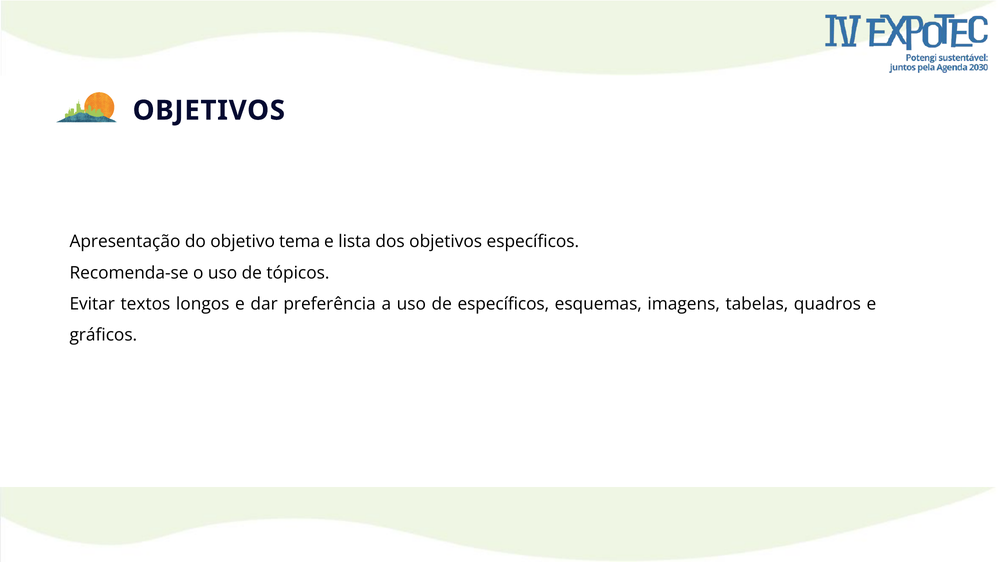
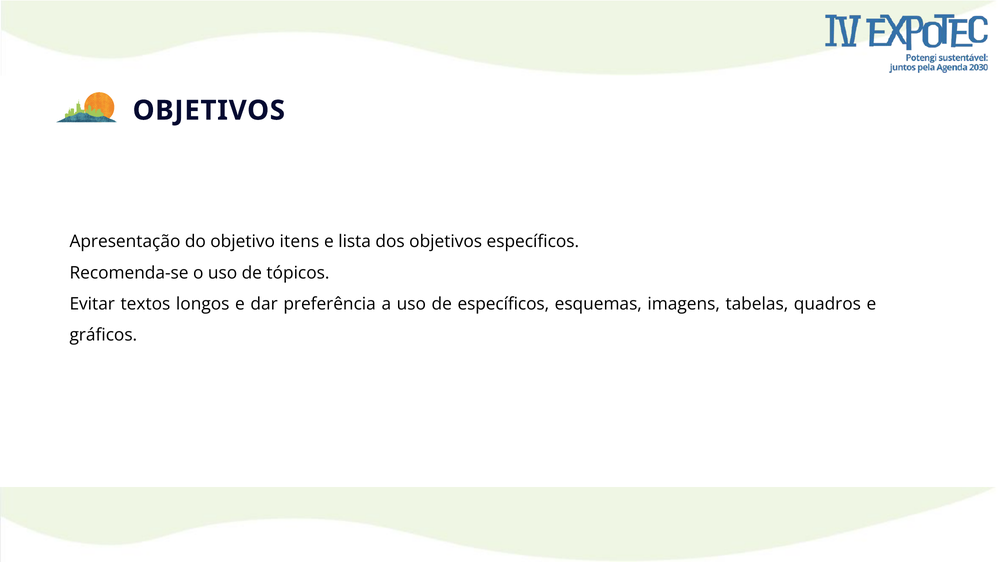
tema: tema -> itens
